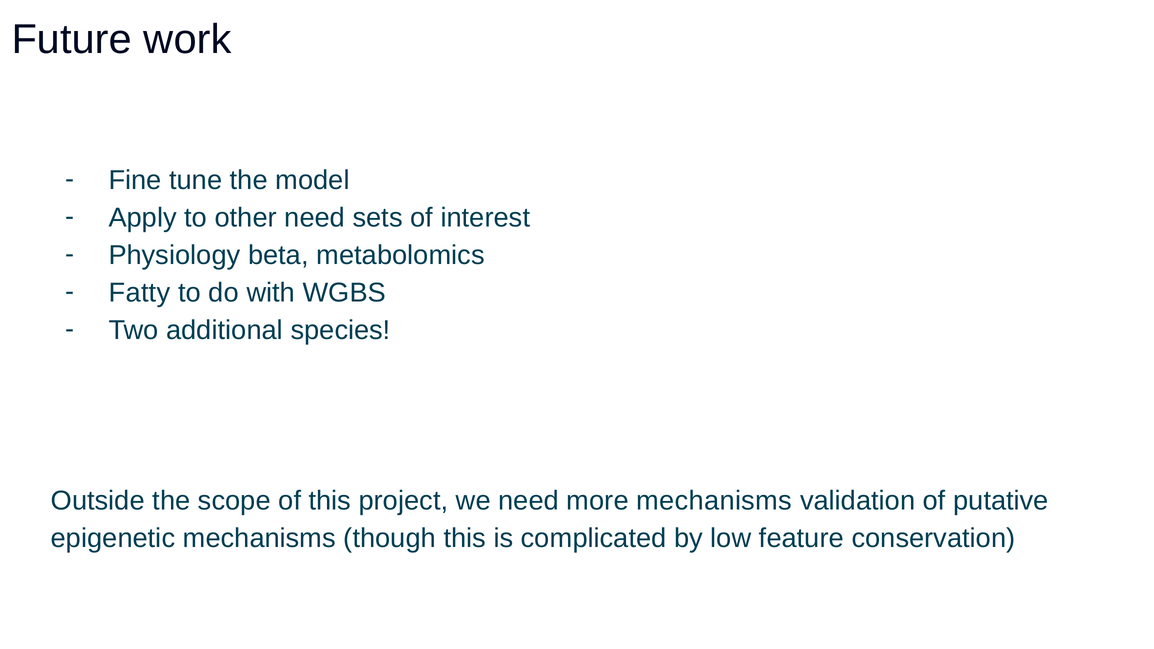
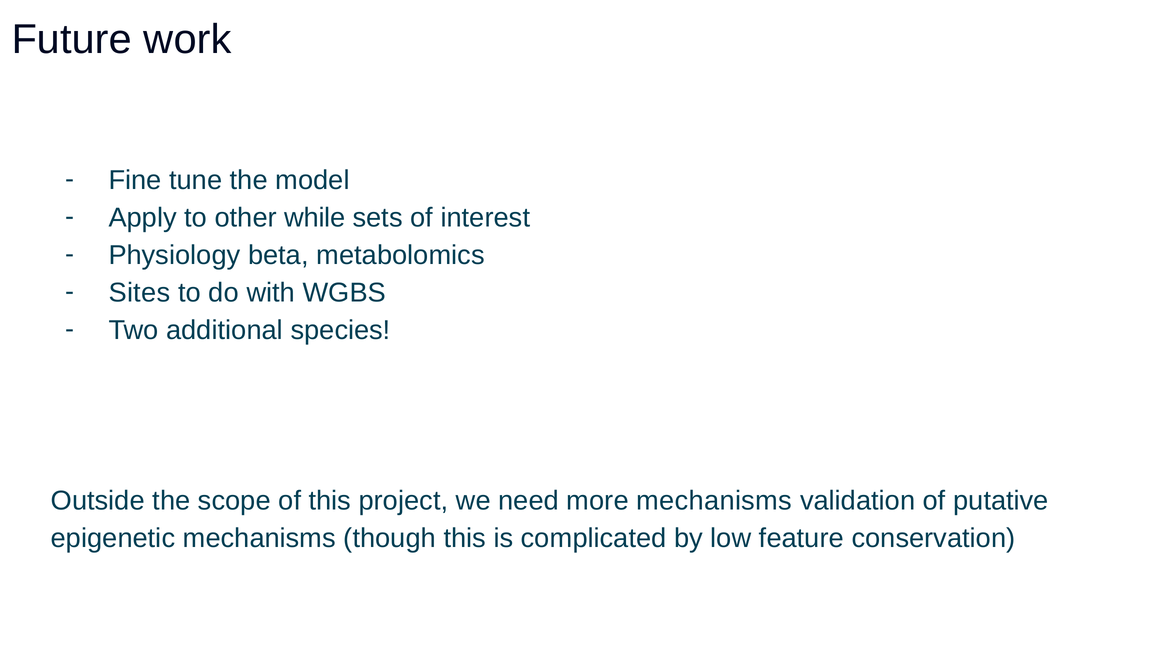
other need: need -> while
Fatty: Fatty -> Sites
